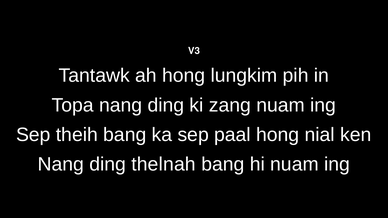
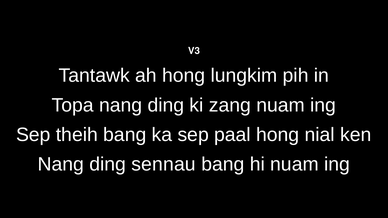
thelnah: thelnah -> sennau
